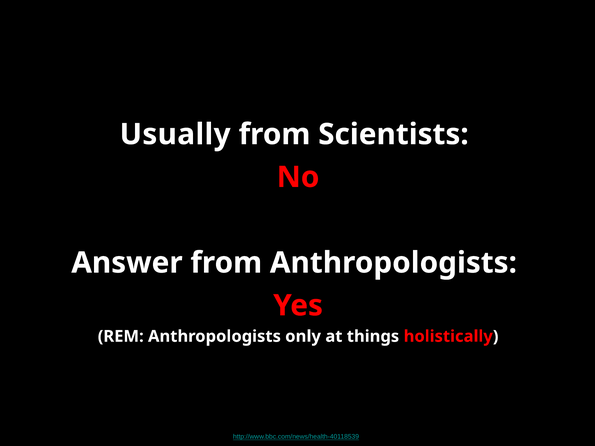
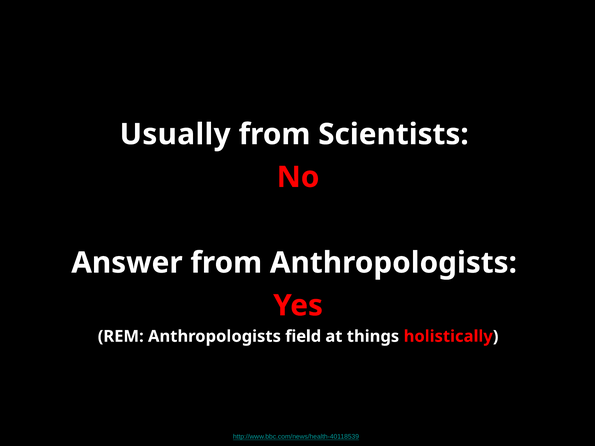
only: only -> field
